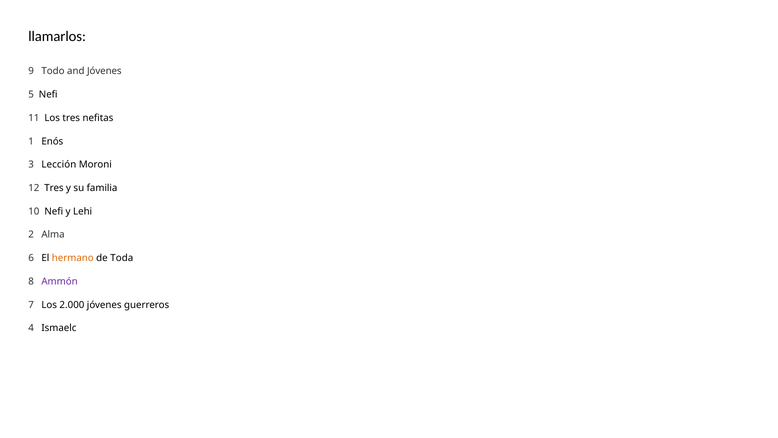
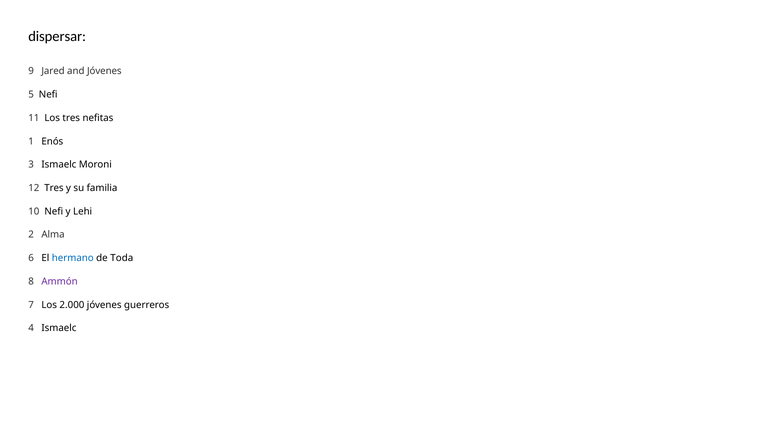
llamarlos: llamarlos -> dispersar
Todo: Todo -> Jared
3 Lección: Lección -> Ismaelc
hermano colour: orange -> blue
